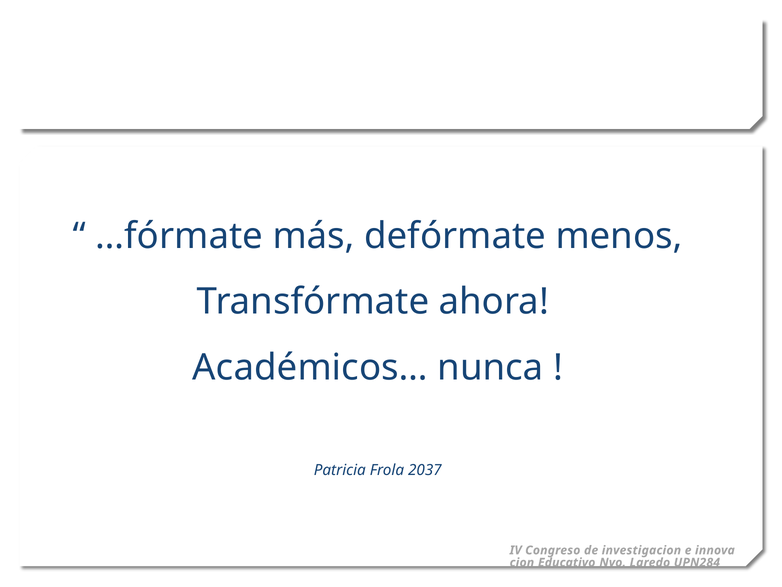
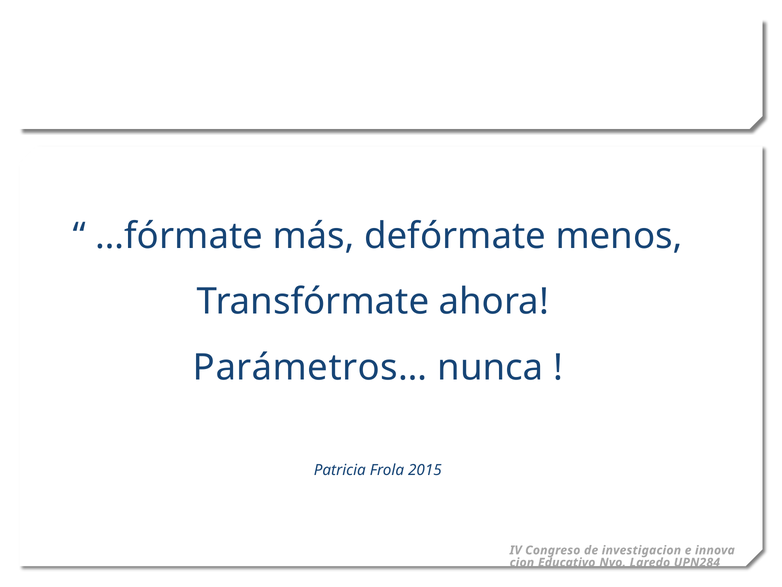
Académicos…: Académicos… -> Parámetros…
2037: 2037 -> 2015
